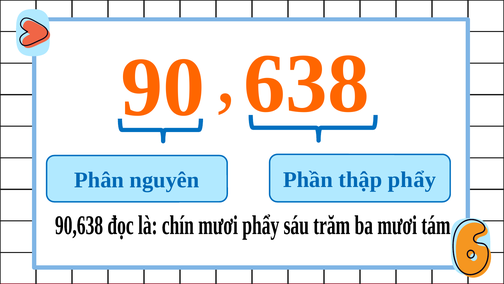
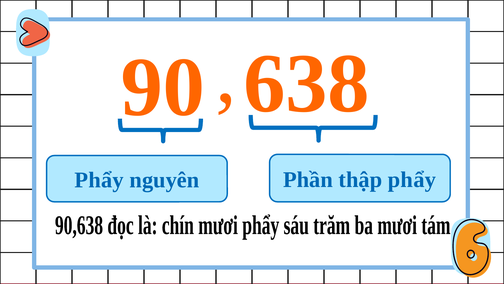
Phân at (99, 180): Phân -> Phẩy
